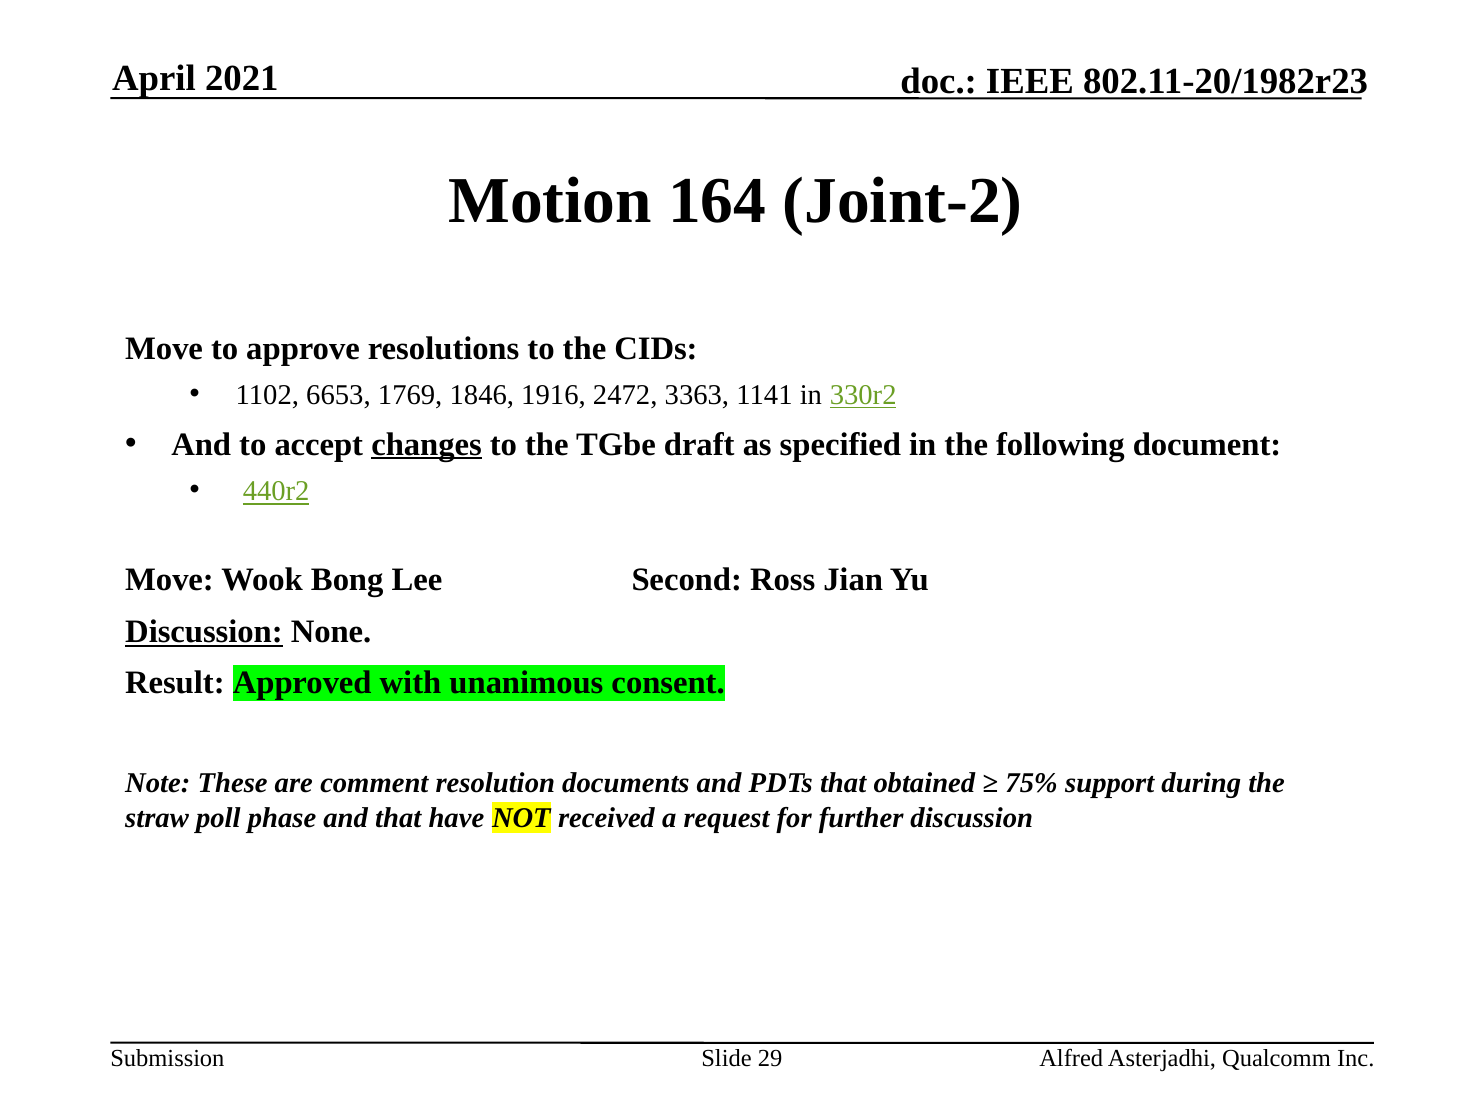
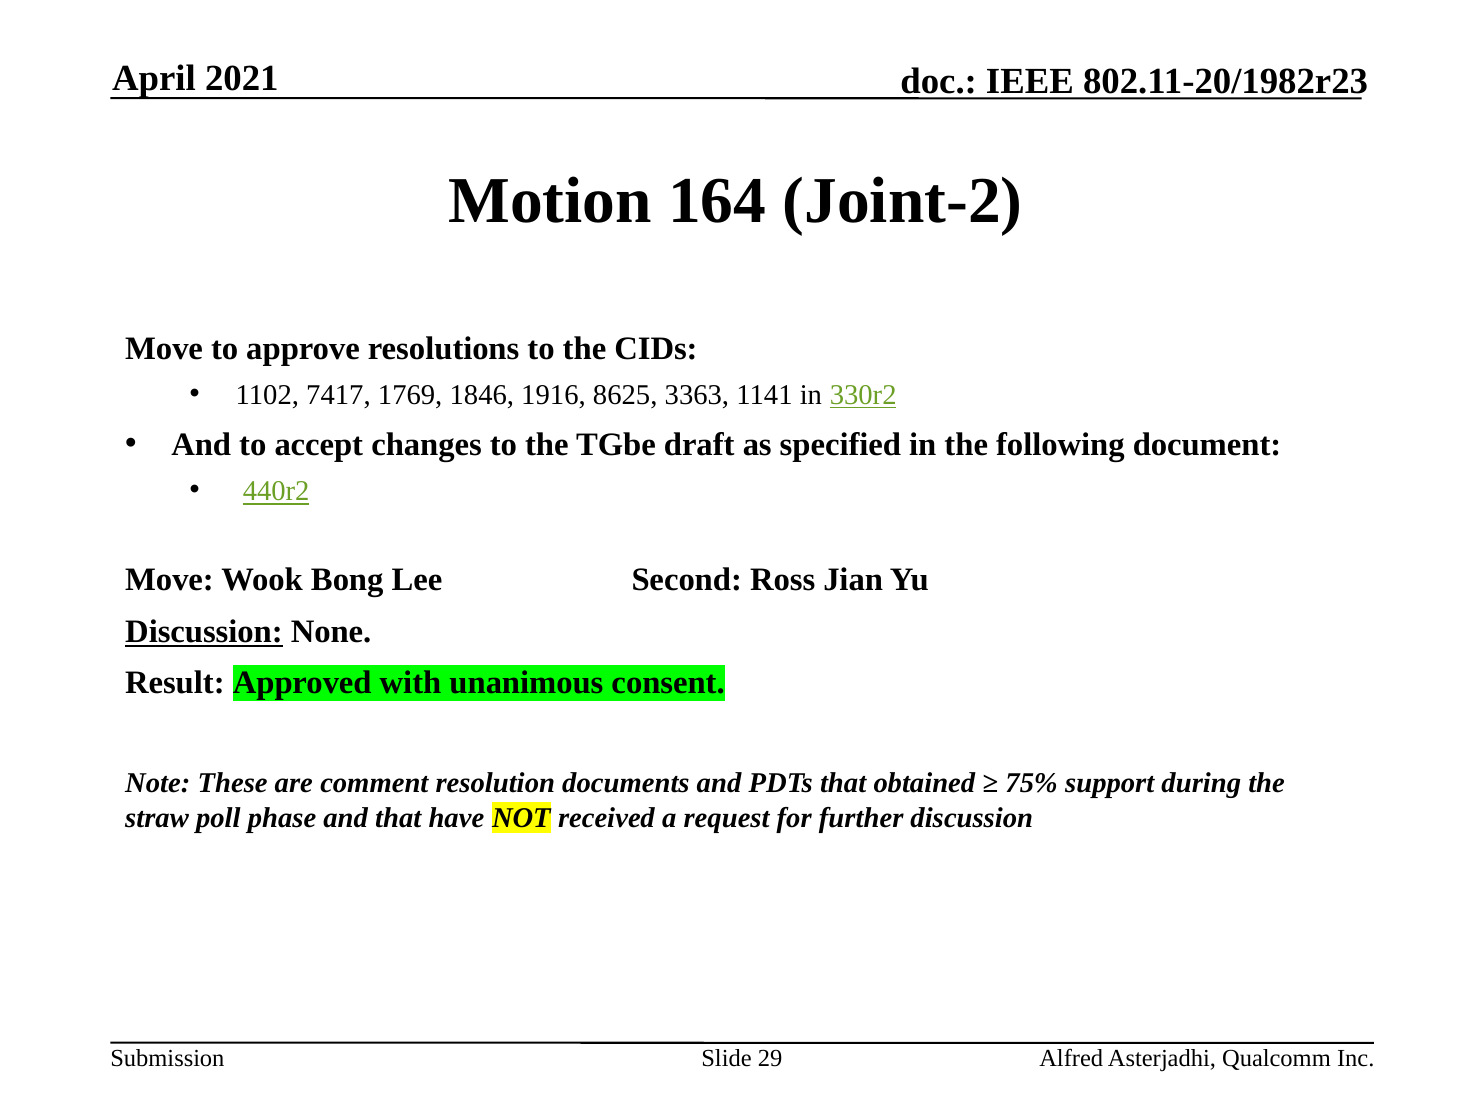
6653: 6653 -> 7417
2472: 2472 -> 8625
changes underline: present -> none
